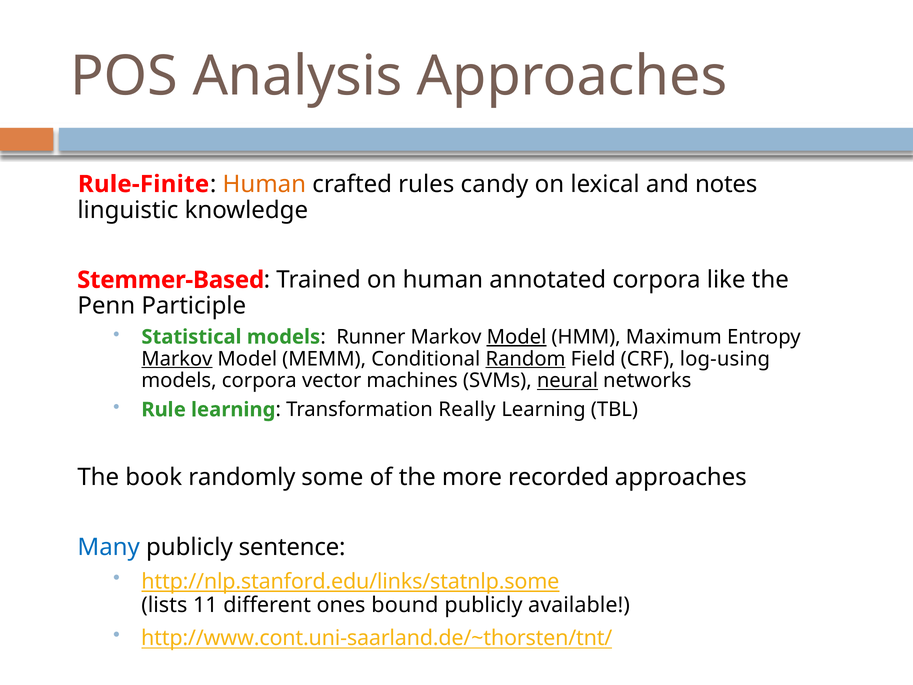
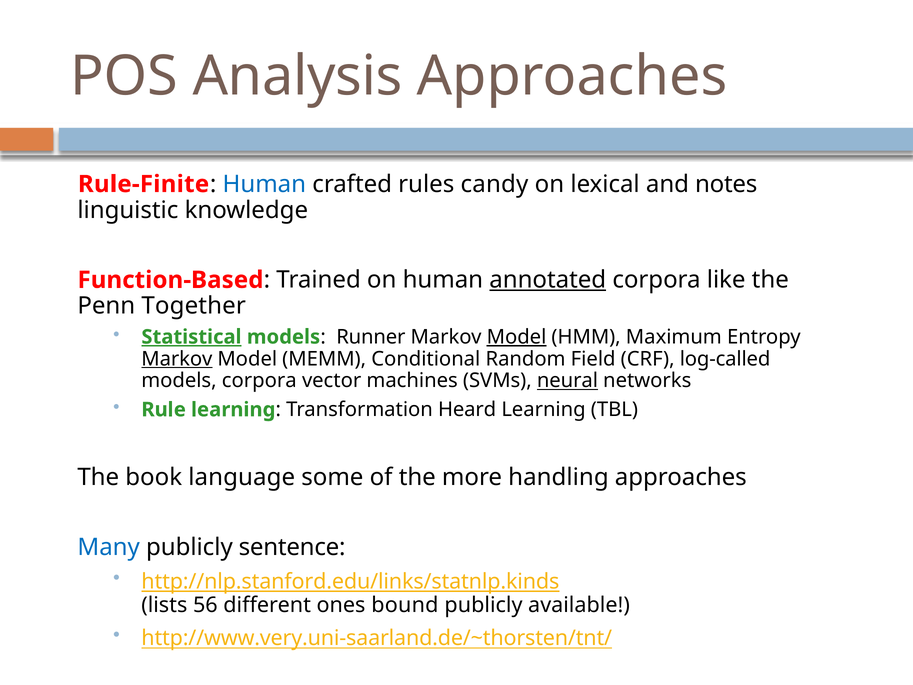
Human at (264, 184) colour: orange -> blue
Stemmer-Based: Stemmer-Based -> Function-Based
annotated underline: none -> present
Participle: Participle -> Together
Statistical underline: none -> present
Random underline: present -> none
log-using: log-using -> log-called
Really: Really -> Heard
randomly: randomly -> language
recorded: recorded -> handling
http://nlp.stanford.edu/links/statnlp.some: http://nlp.stanford.edu/links/statnlp.some -> http://nlp.stanford.edu/links/statnlp.kinds
11: 11 -> 56
http://www.cont.uni-saarland.de/~thorsten/tnt/: http://www.cont.uni-saarland.de/~thorsten/tnt/ -> http://www.very.uni-saarland.de/~thorsten/tnt/
